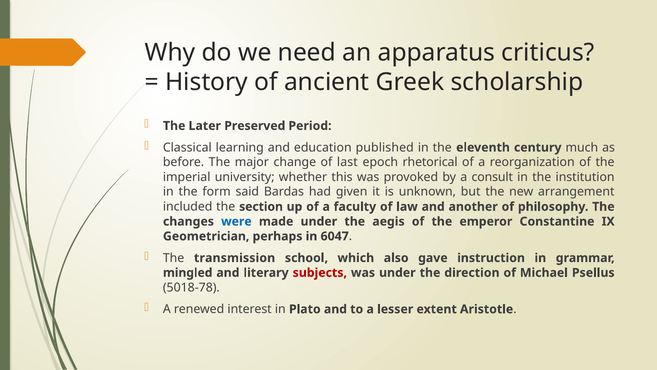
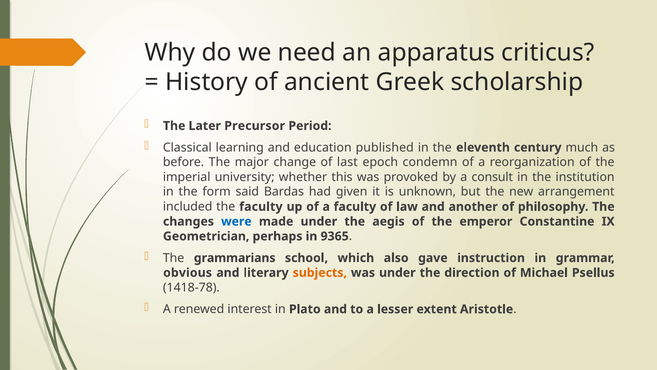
Preserved: Preserved -> Precursor
rhetorical: rhetorical -> condemn
the section: section -> faculty
6047: 6047 -> 9365
transmission: transmission -> grammarians
mingled: mingled -> obvious
subjects colour: red -> orange
5018-78: 5018-78 -> 1418-78
